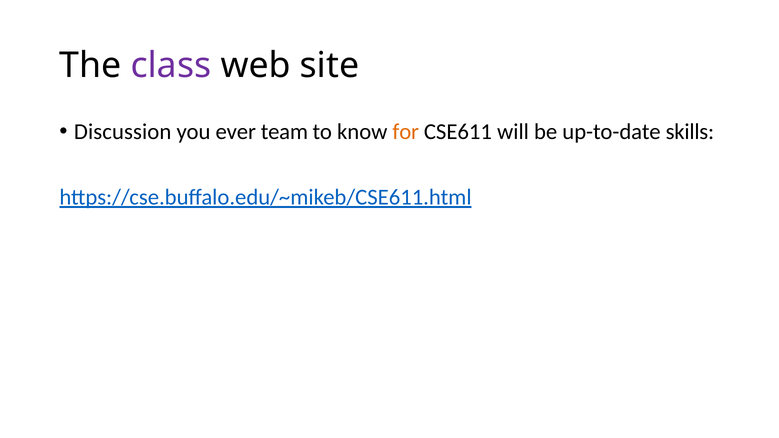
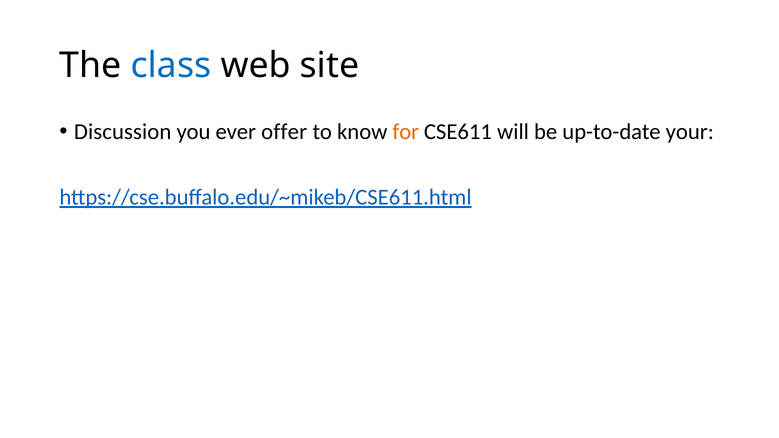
class colour: purple -> blue
team: team -> offer
skills: skills -> your
